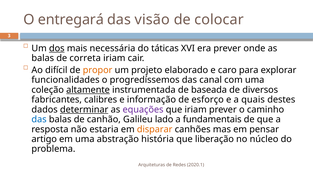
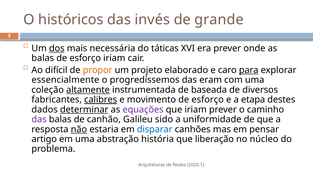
entregará: entregará -> históricos
visão: visão -> invés
colocar: colocar -> grande
balas de correta: correta -> esforço
para underline: none -> present
funcionalidades: funcionalidades -> essencialmente
canal: canal -> eram
calibres underline: none -> present
informação: informação -> movimento
quais: quais -> etapa
das at (39, 119) colour: blue -> purple
lado: lado -> sido
fundamentais: fundamentais -> uniformidade
não underline: none -> present
disparar colour: orange -> blue
